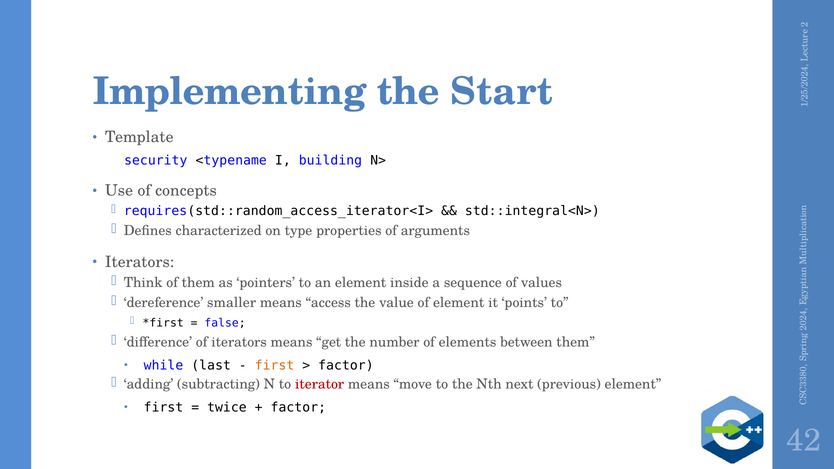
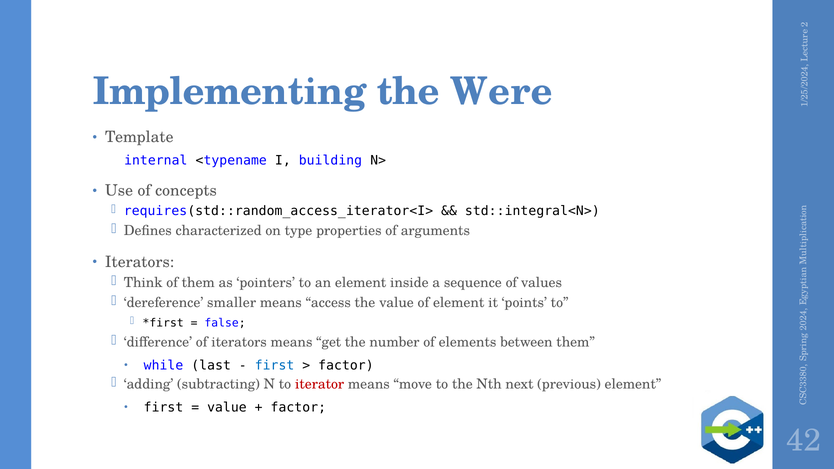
Start: Start -> Were
security: security -> internal
first at (275, 365) colour: orange -> blue
twice at (227, 407): twice -> value
